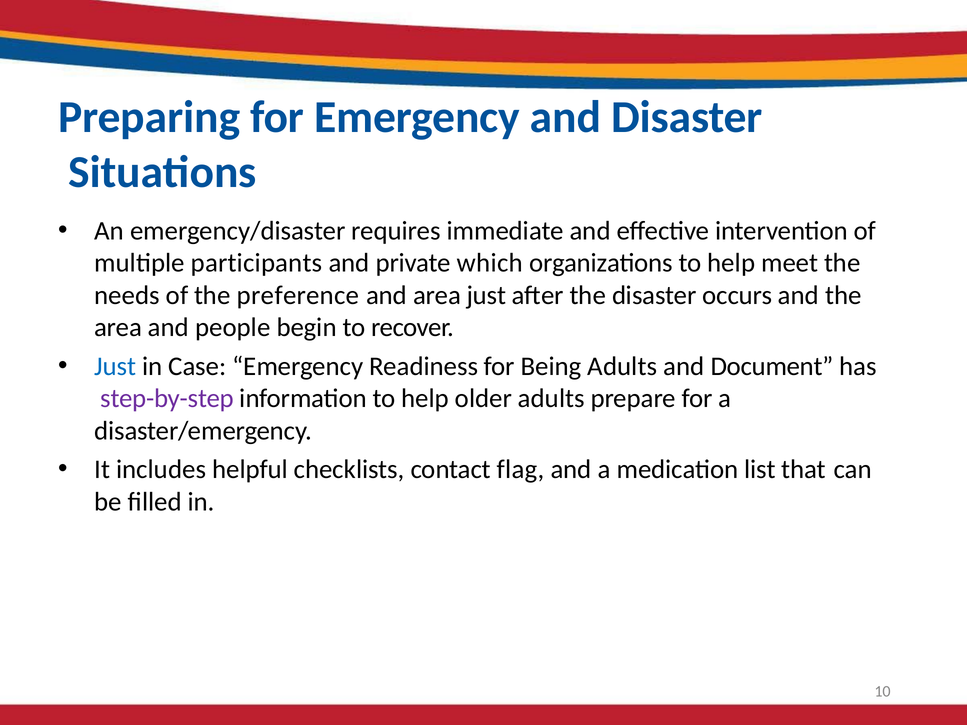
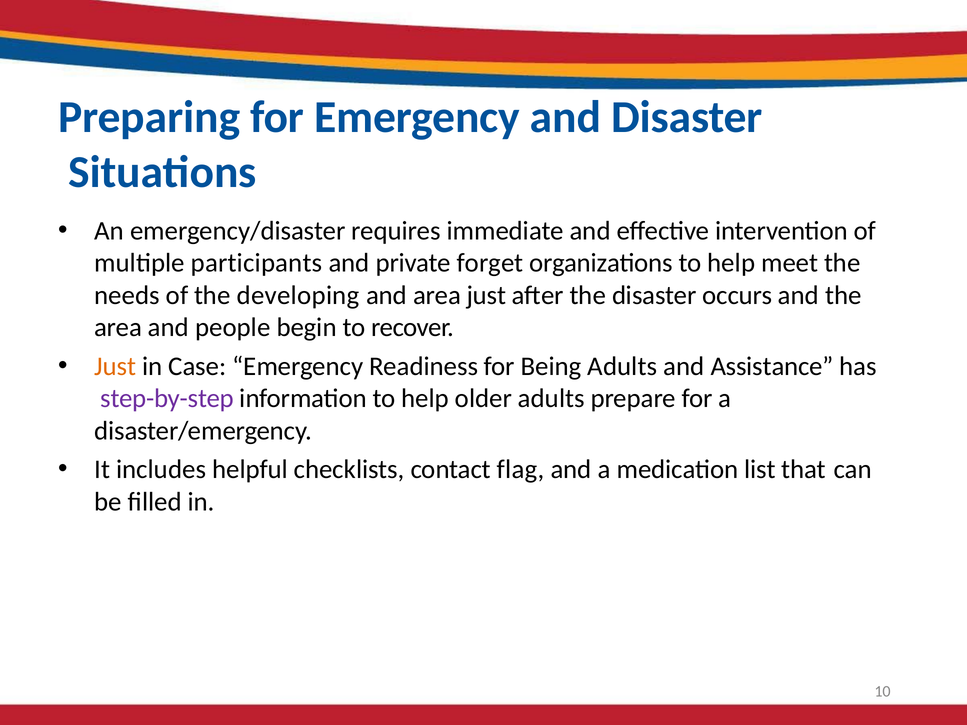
which: which -> forget
preference: preference -> developing
Just at (115, 366) colour: blue -> orange
Document: Document -> Assistance
